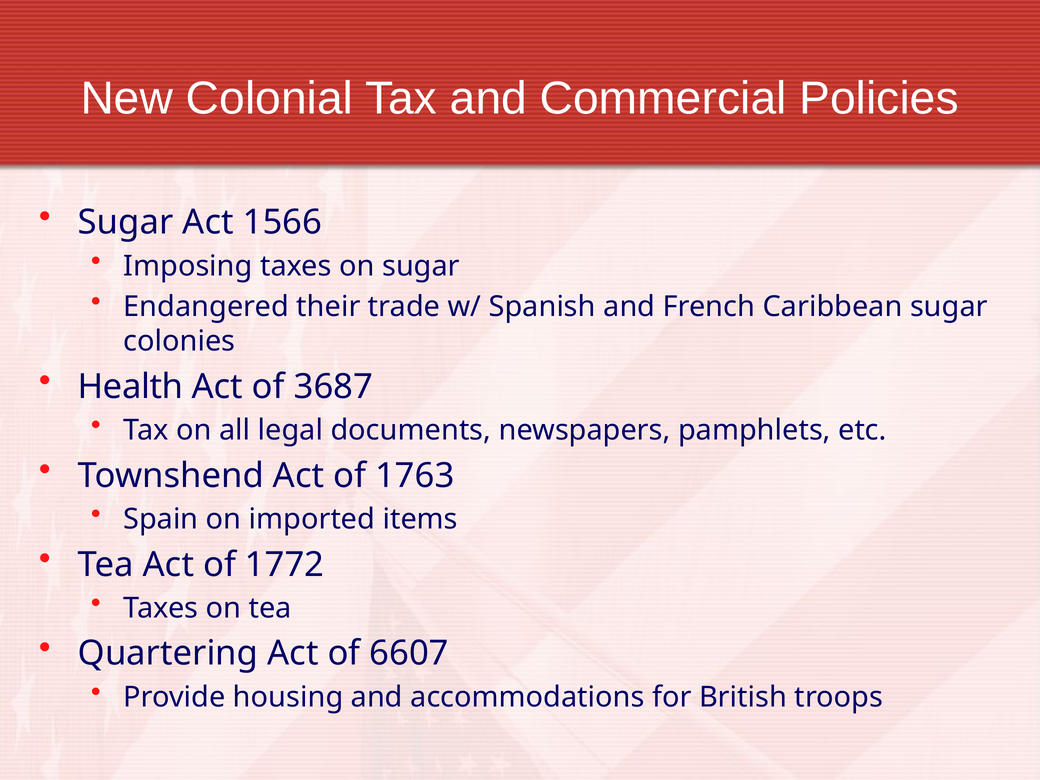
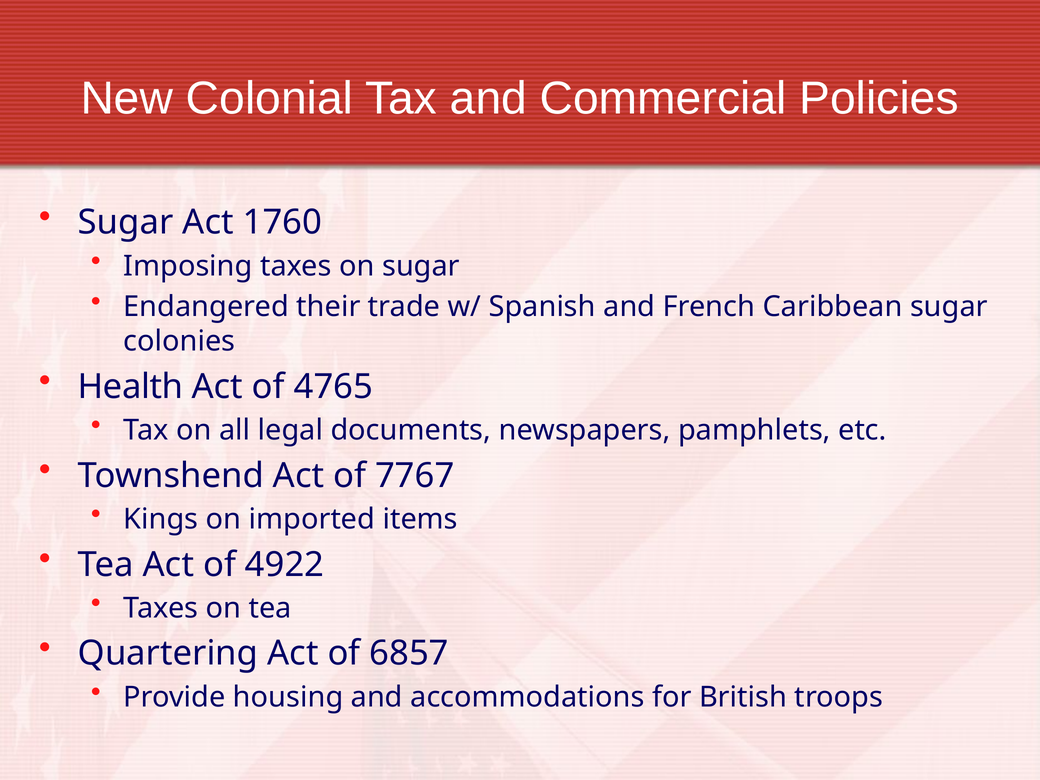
1566: 1566 -> 1760
3687: 3687 -> 4765
1763: 1763 -> 7767
Spain: Spain -> Kings
1772: 1772 -> 4922
6607: 6607 -> 6857
